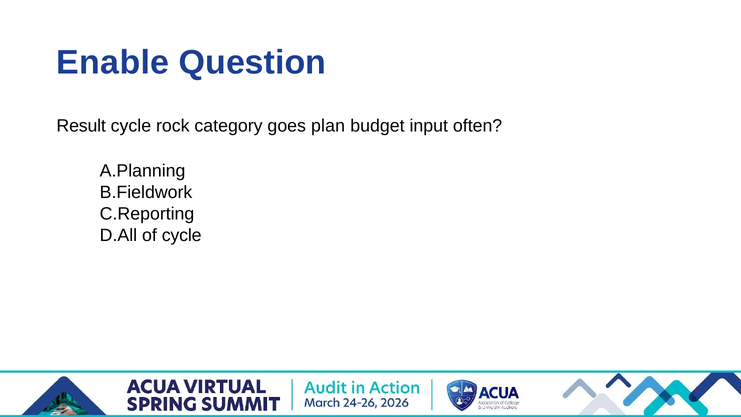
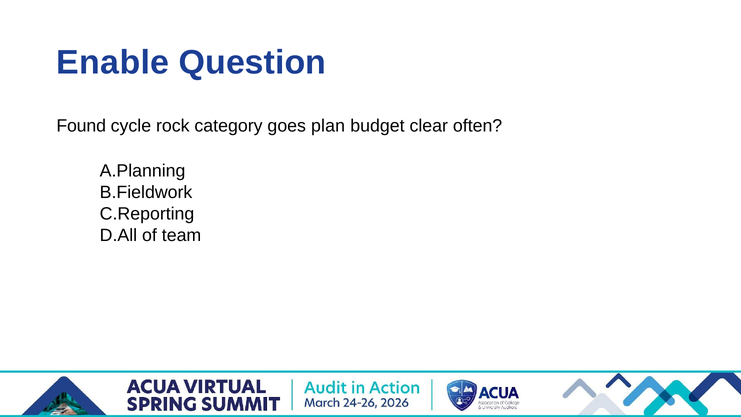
Result: Result -> Found
input: input -> clear
of cycle: cycle -> team
